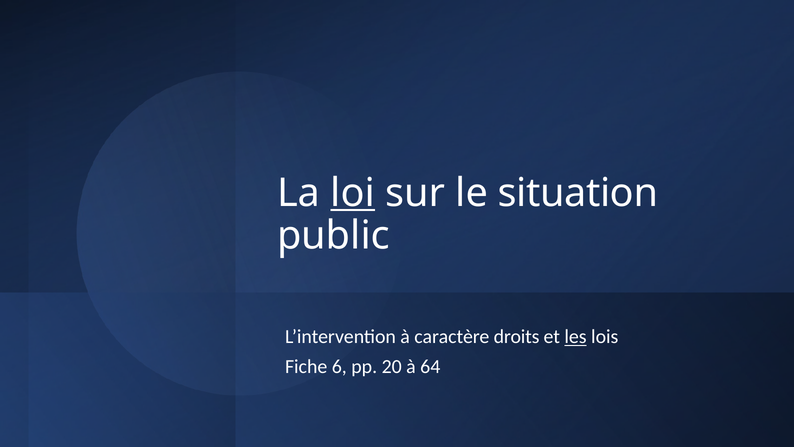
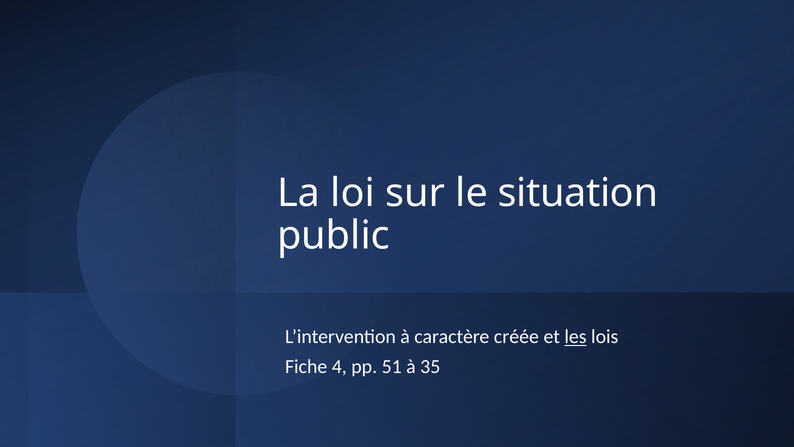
loi underline: present -> none
droits: droits -> créée
6: 6 -> 4
20: 20 -> 51
64: 64 -> 35
